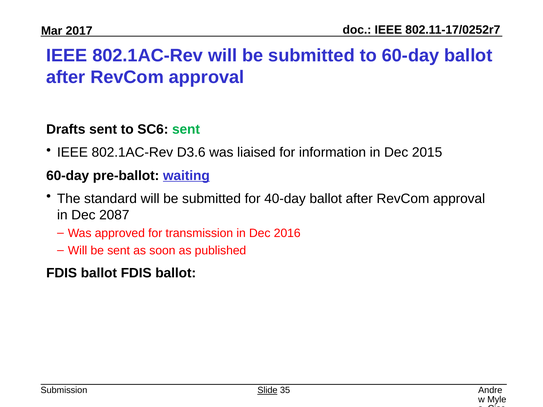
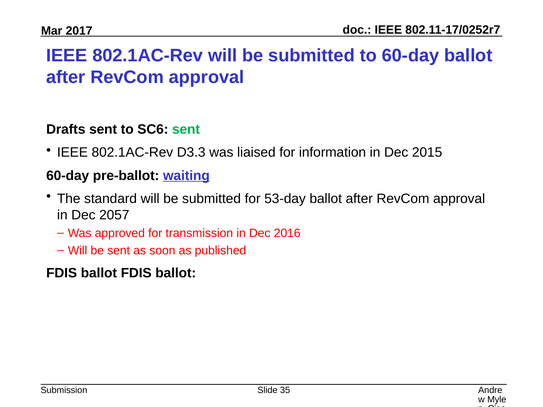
D3.6: D3.6 -> D3.3
40-day: 40-day -> 53-day
2087: 2087 -> 2057
Slide underline: present -> none
